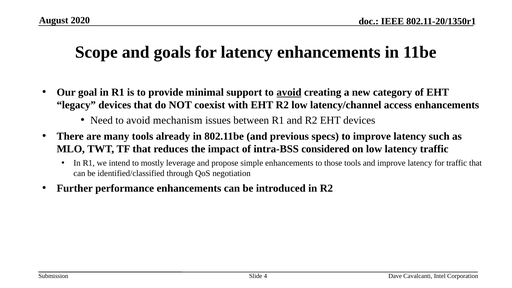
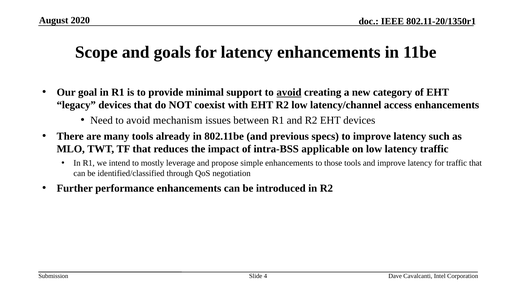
considered: considered -> applicable
